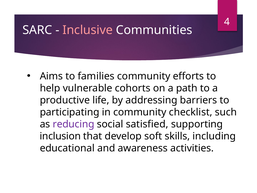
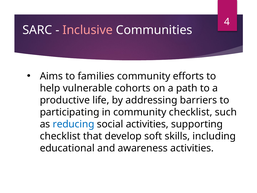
reducing colour: purple -> blue
social satisfied: satisfied -> activities
inclusion at (60, 136): inclusion -> checklist
